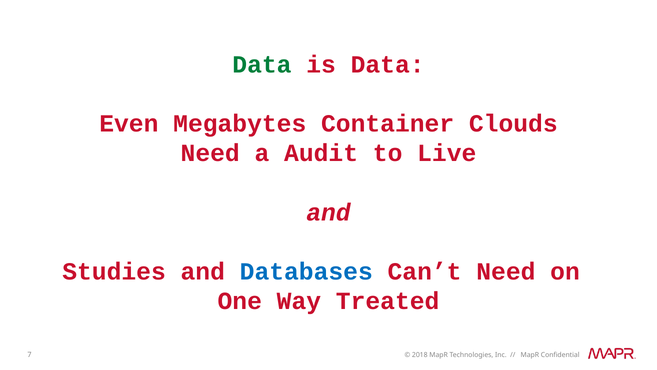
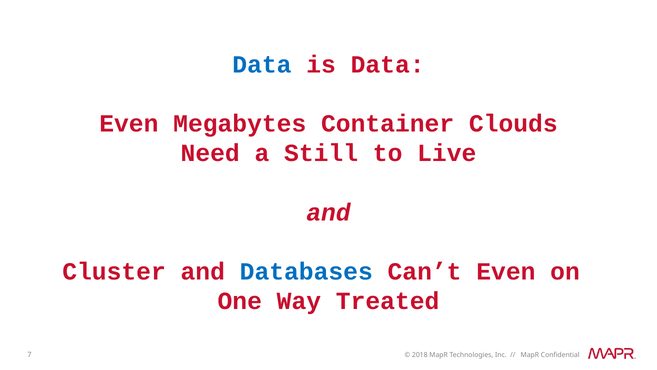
Data at (262, 64) colour: green -> blue
Audit: Audit -> Still
Studies: Studies -> Cluster
Can’t Need: Need -> Even
